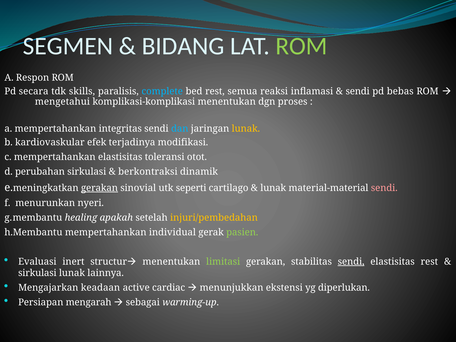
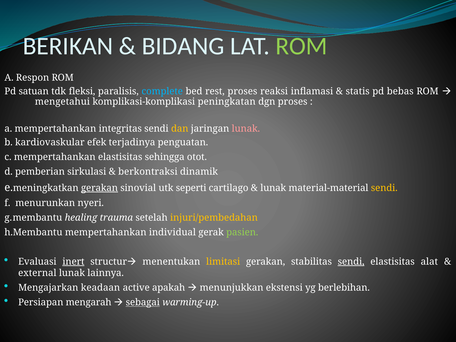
SEGMEN: SEGMEN -> BERIKAN
secara: secara -> satuan
skills: skills -> fleksi
rest semua: semua -> proses
sendi at (358, 91): sendi -> statis
komplikasi-komplikasi menentukan: menentukan -> peningkatan
dan colour: light blue -> yellow
lunak at (246, 129) colour: yellow -> pink
modifikasi: modifikasi -> penguatan
toleransi: toleransi -> sehingga
perubahan: perubahan -> pemberian
sendi at (384, 188) colour: pink -> yellow
apakah: apakah -> trauma
inert underline: none -> present
limitasi colour: light green -> yellow
elastisitas rest: rest -> alat
sirkulasi at (37, 273): sirkulasi -> external
cardiac: cardiac -> apakah
diperlukan: diperlukan -> berlebihan
sebagai underline: none -> present
